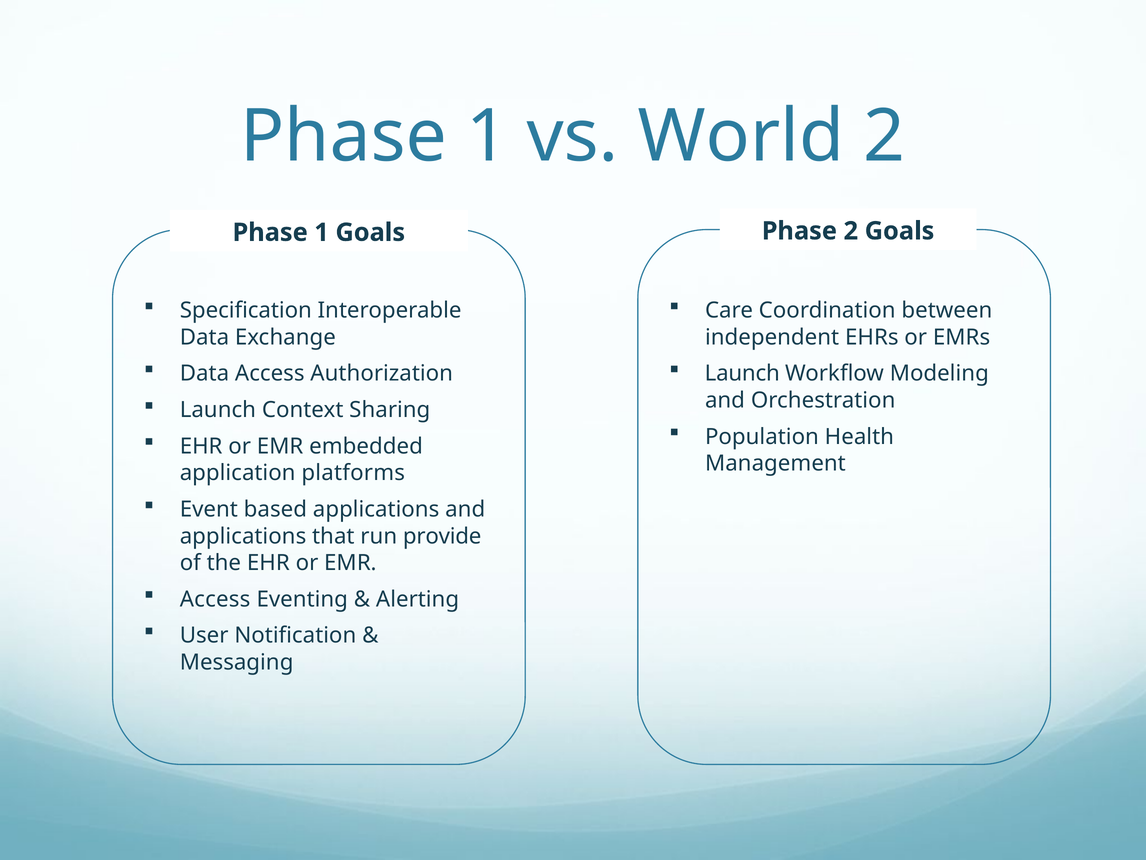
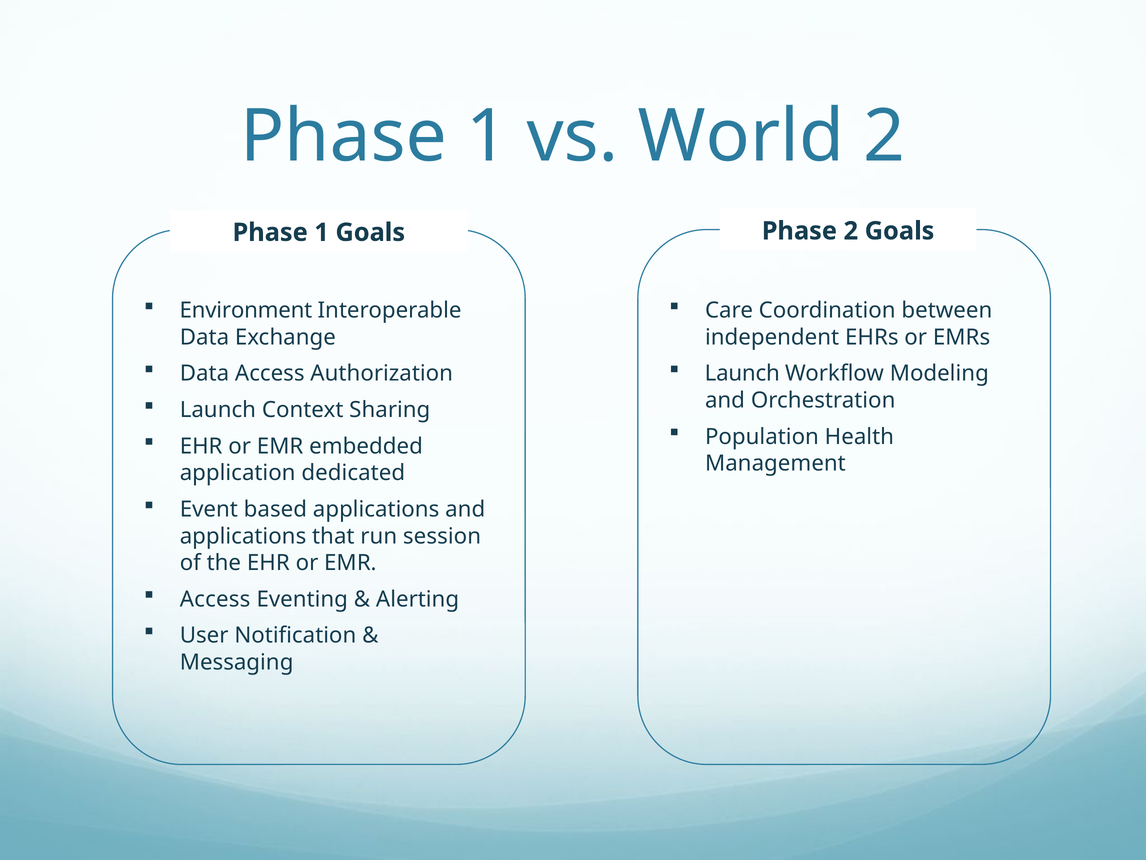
Specification: Specification -> Environment
platforms: platforms -> dedicated
provide: provide -> session
